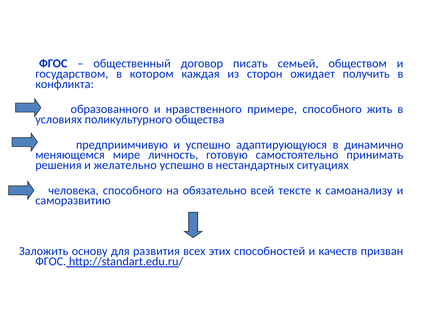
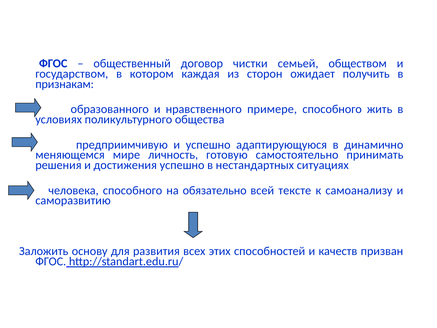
писать: писать -> чистки
конфликта: конфликта -> признакам
желательно: желательно -> достижения
